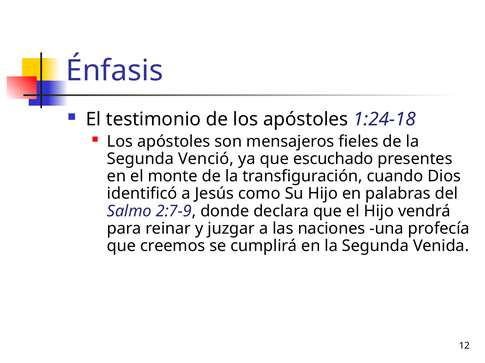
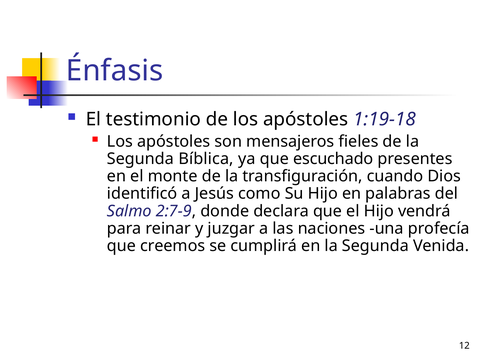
1:24-18: 1:24-18 -> 1:19-18
Venció: Venció -> Bíblica
